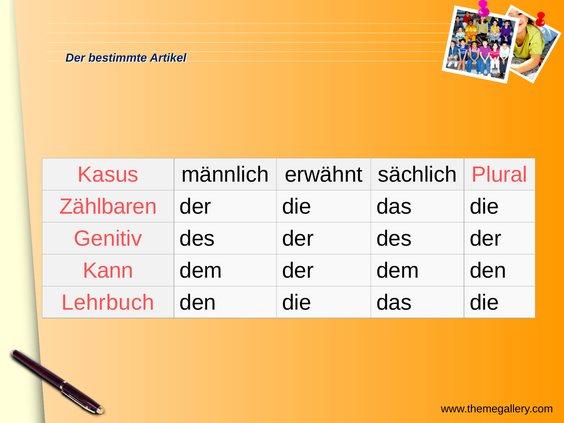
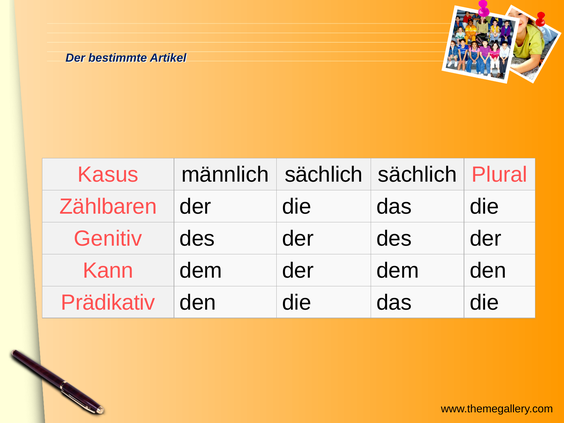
männlich erwähnt: erwähnt -> sächlich
Lehrbuch: Lehrbuch -> Prädikativ
